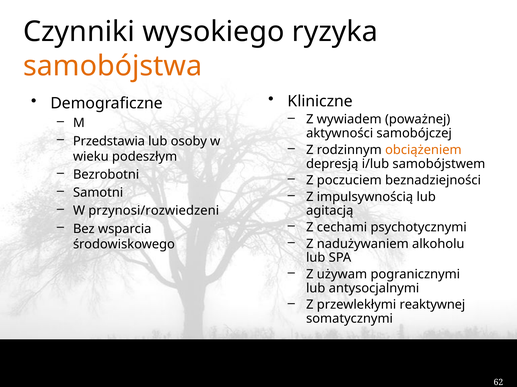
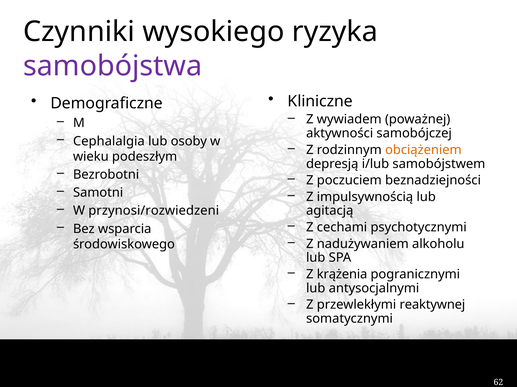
samobójstwa colour: orange -> purple
Przedstawia: Przedstawia -> Cephalalgia
używam: używam -> krążenia
